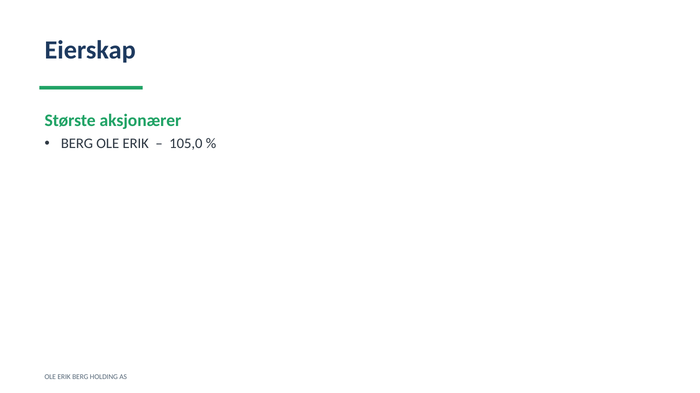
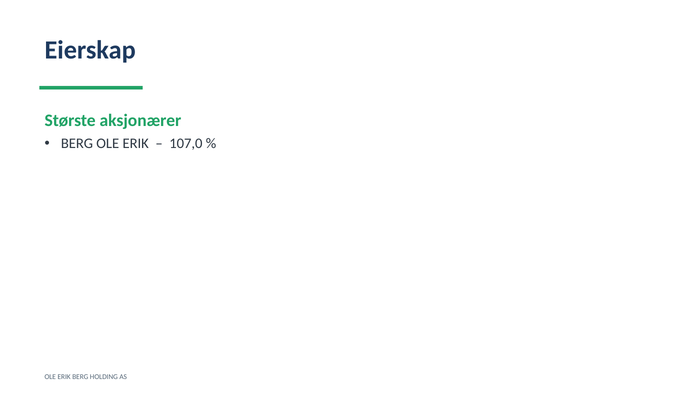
105,0: 105,0 -> 107,0
